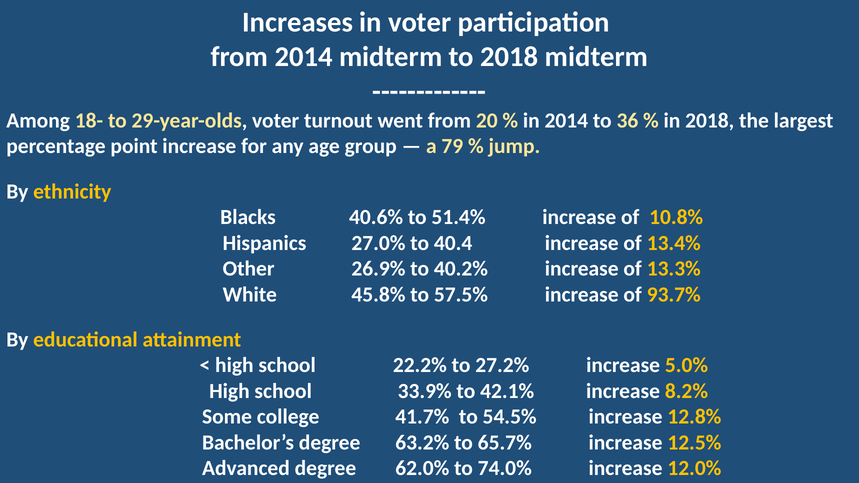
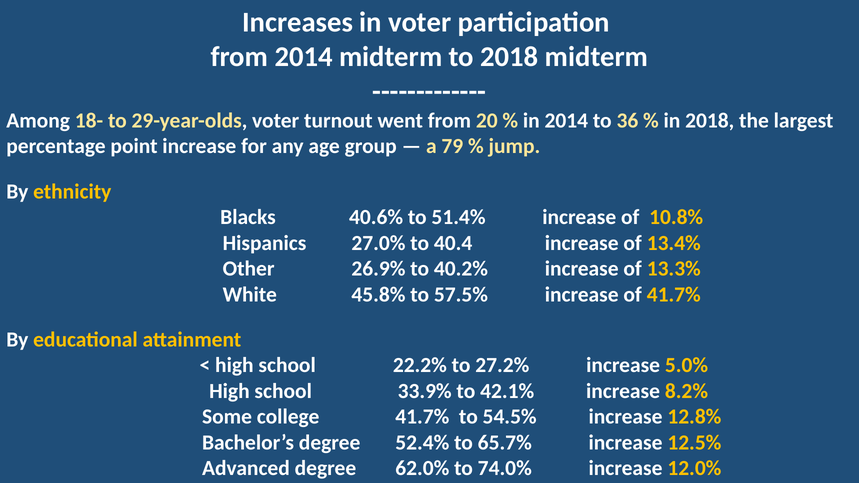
of 93.7%: 93.7% -> 41.7%
63.2%: 63.2% -> 52.4%
